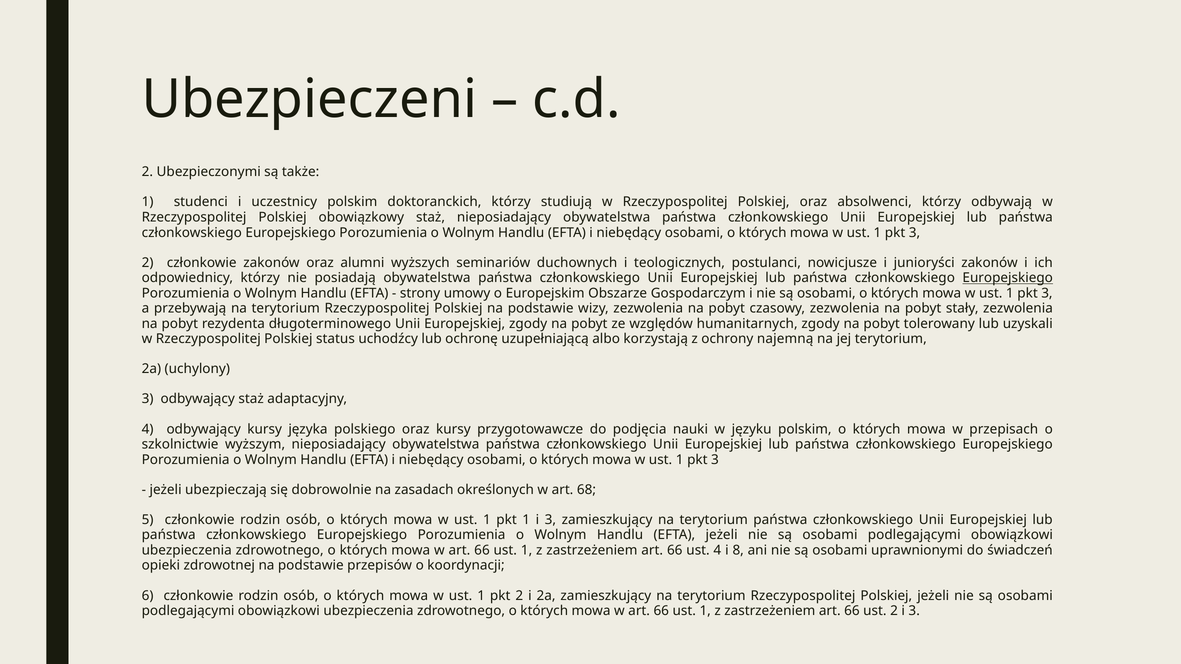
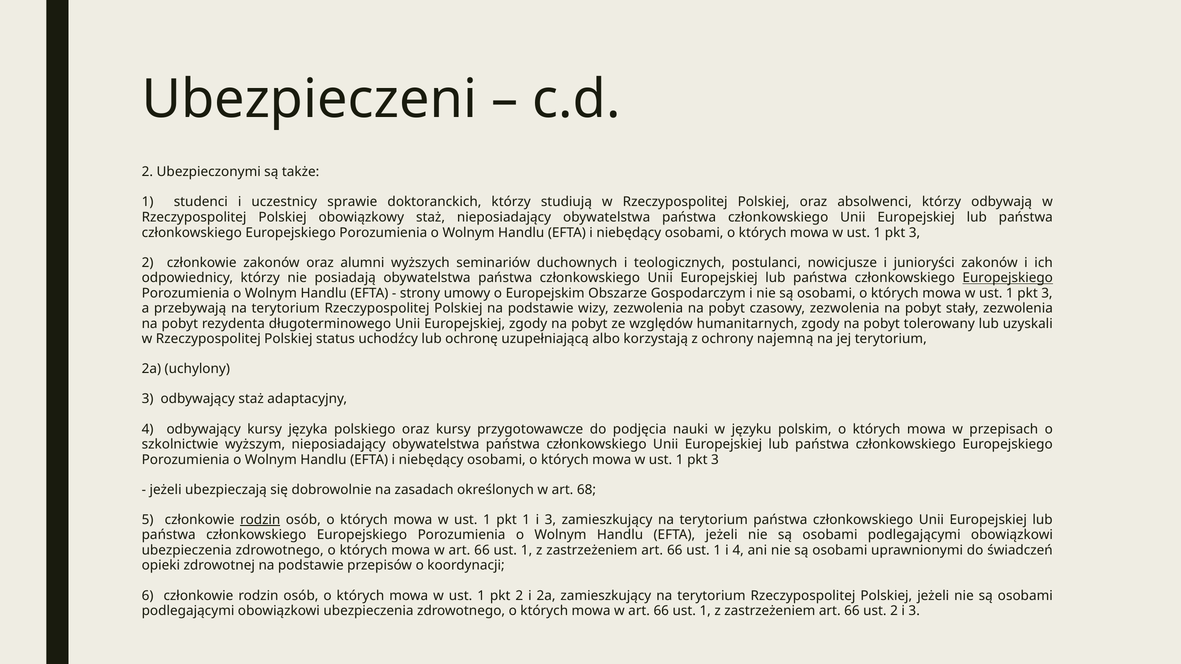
uczestnicy polskim: polskim -> sprawie
rodzin at (260, 520) underline: none -> present
4 at (717, 550): 4 -> 1
i 8: 8 -> 4
